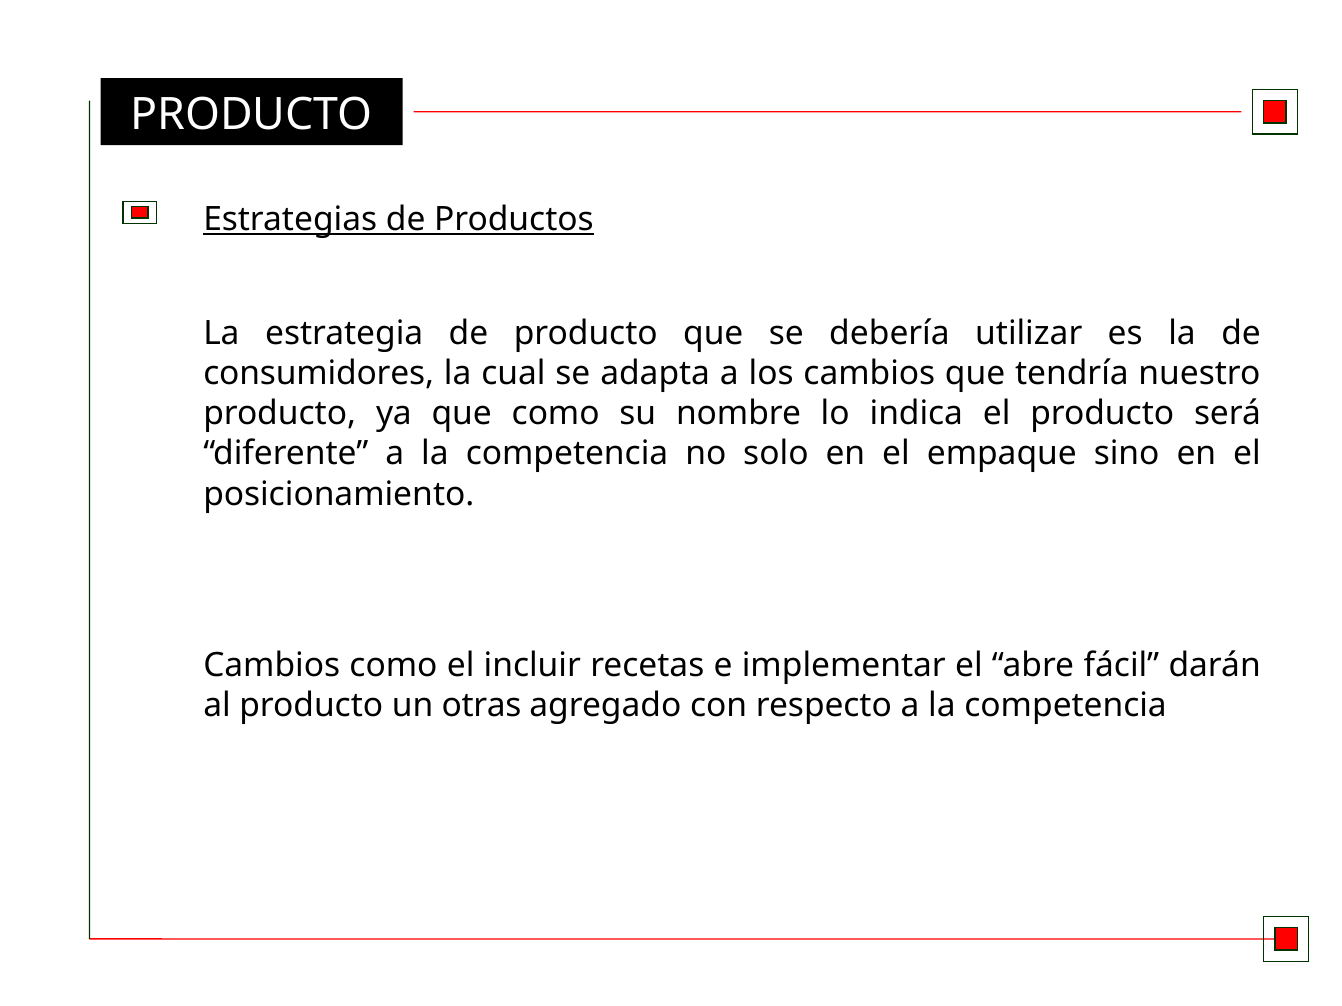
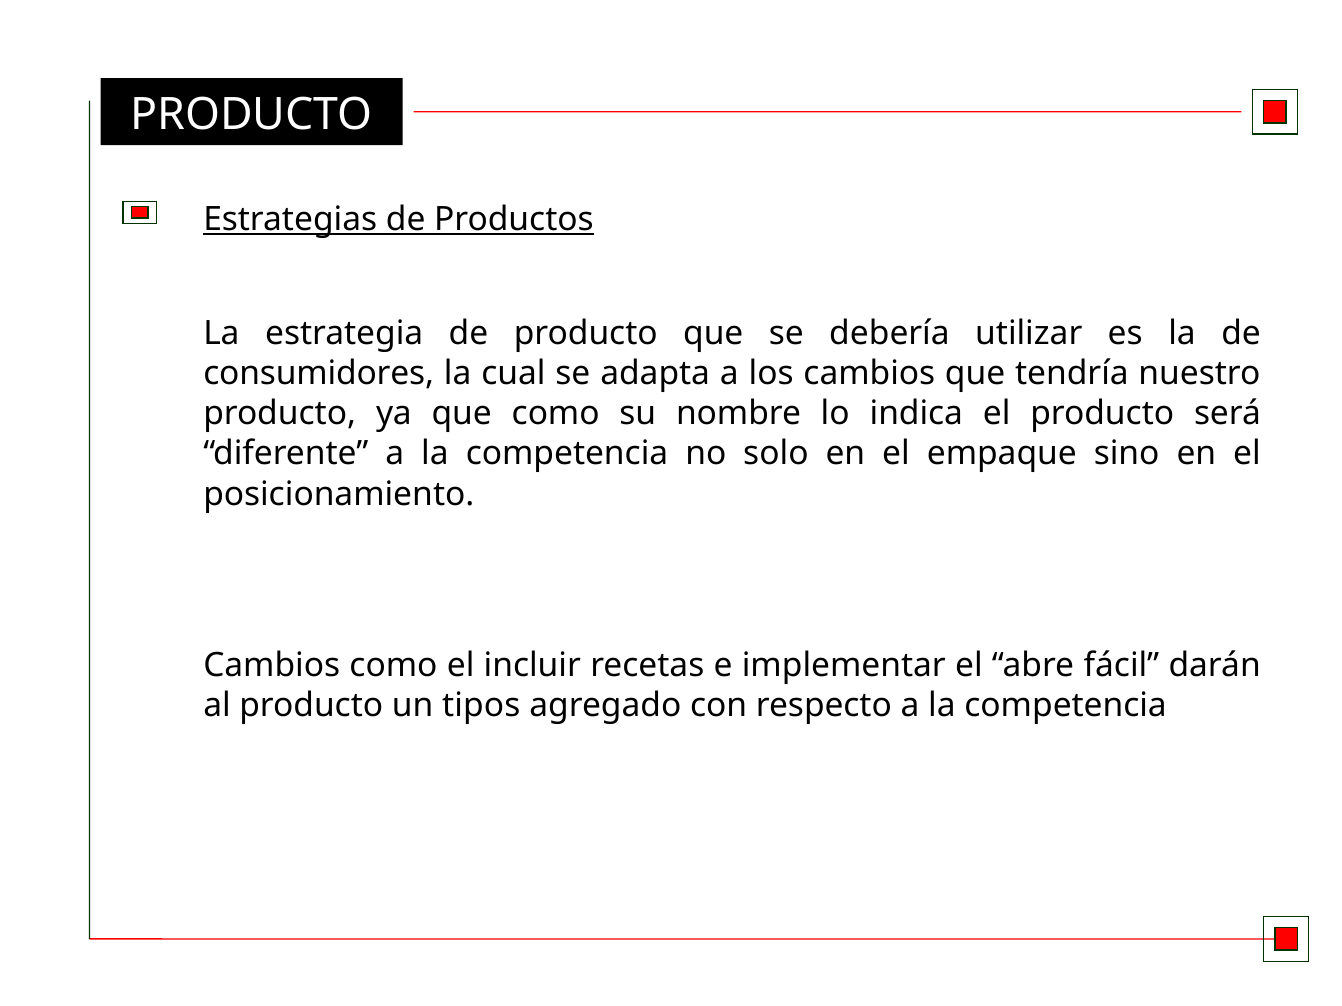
otras: otras -> tipos
